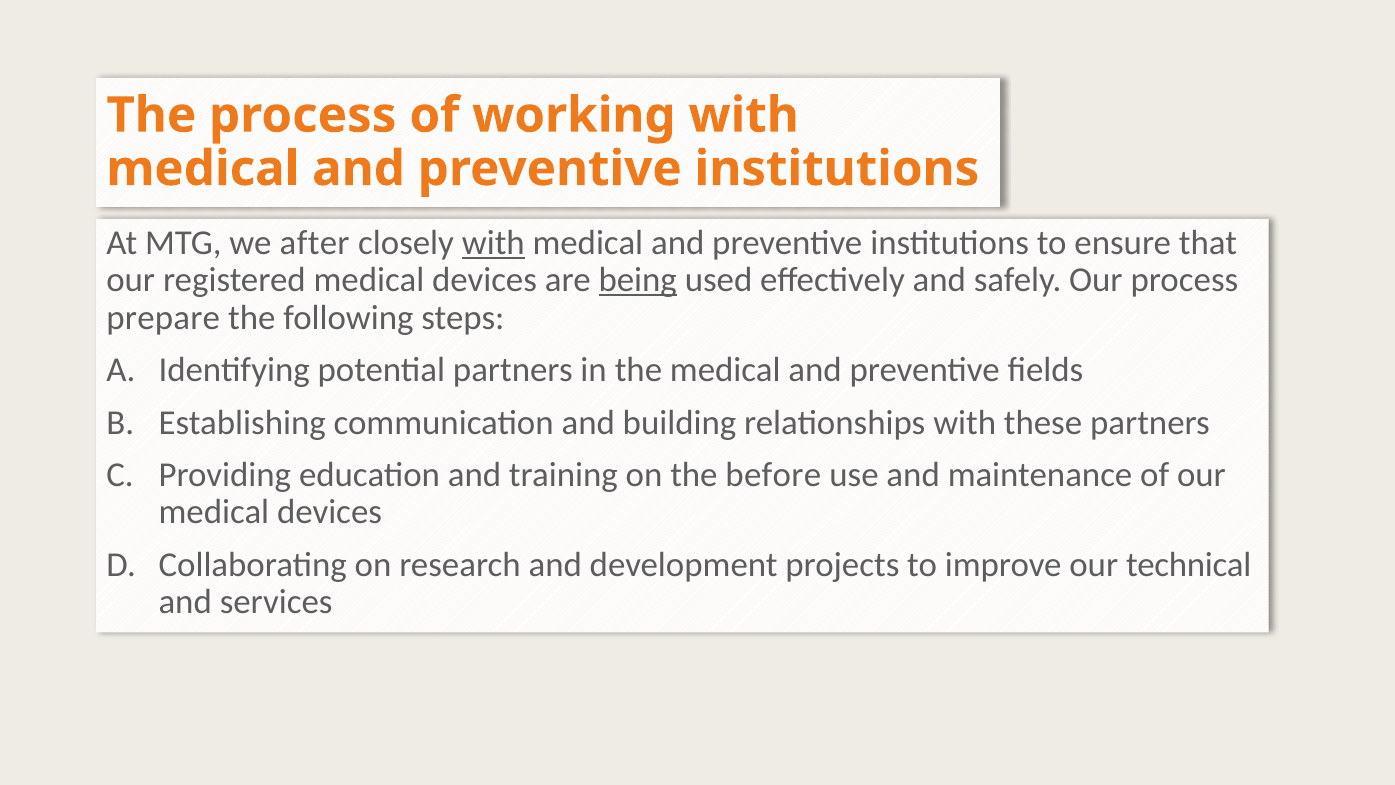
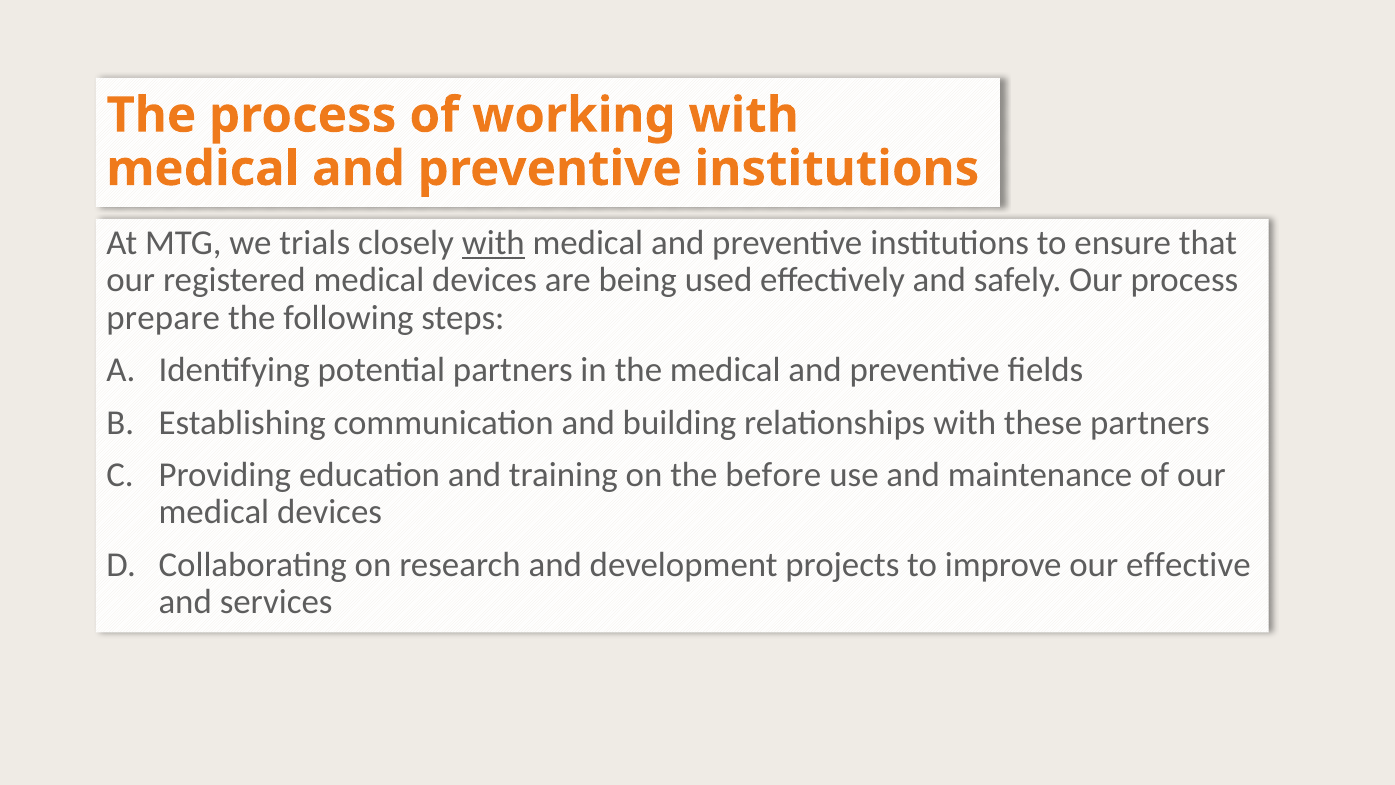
after: after -> trials
being underline: present -> none
technical: technical -> effective
